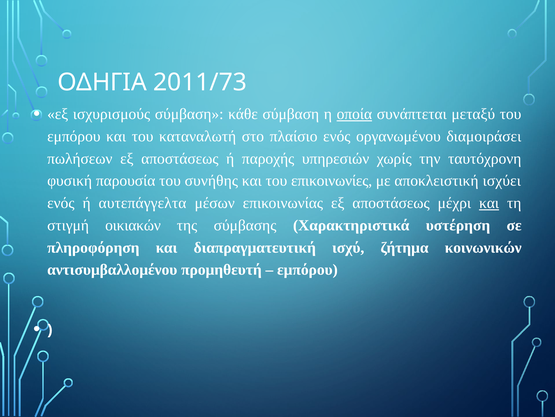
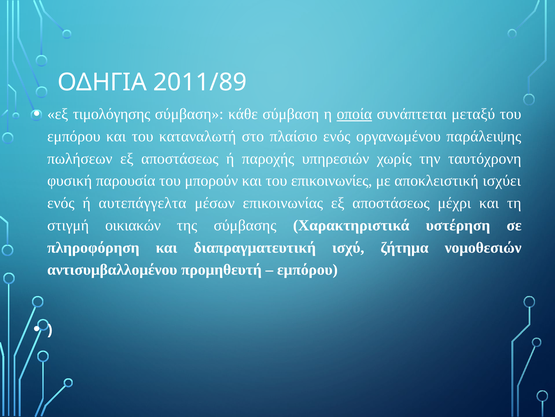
2011/73: 2011/73 -> 2011/89
ισχυρισμούς: ισχυρισμούς -> τιμολόγησης
διαμοιράσει: διαμοιράσει -> παράλειψης
συνήθης: συνήθης -> μπορούν
και at (489, 203) underline: present -> none
κοινωνικών: κοινωνικών -> νομοθεσιών
